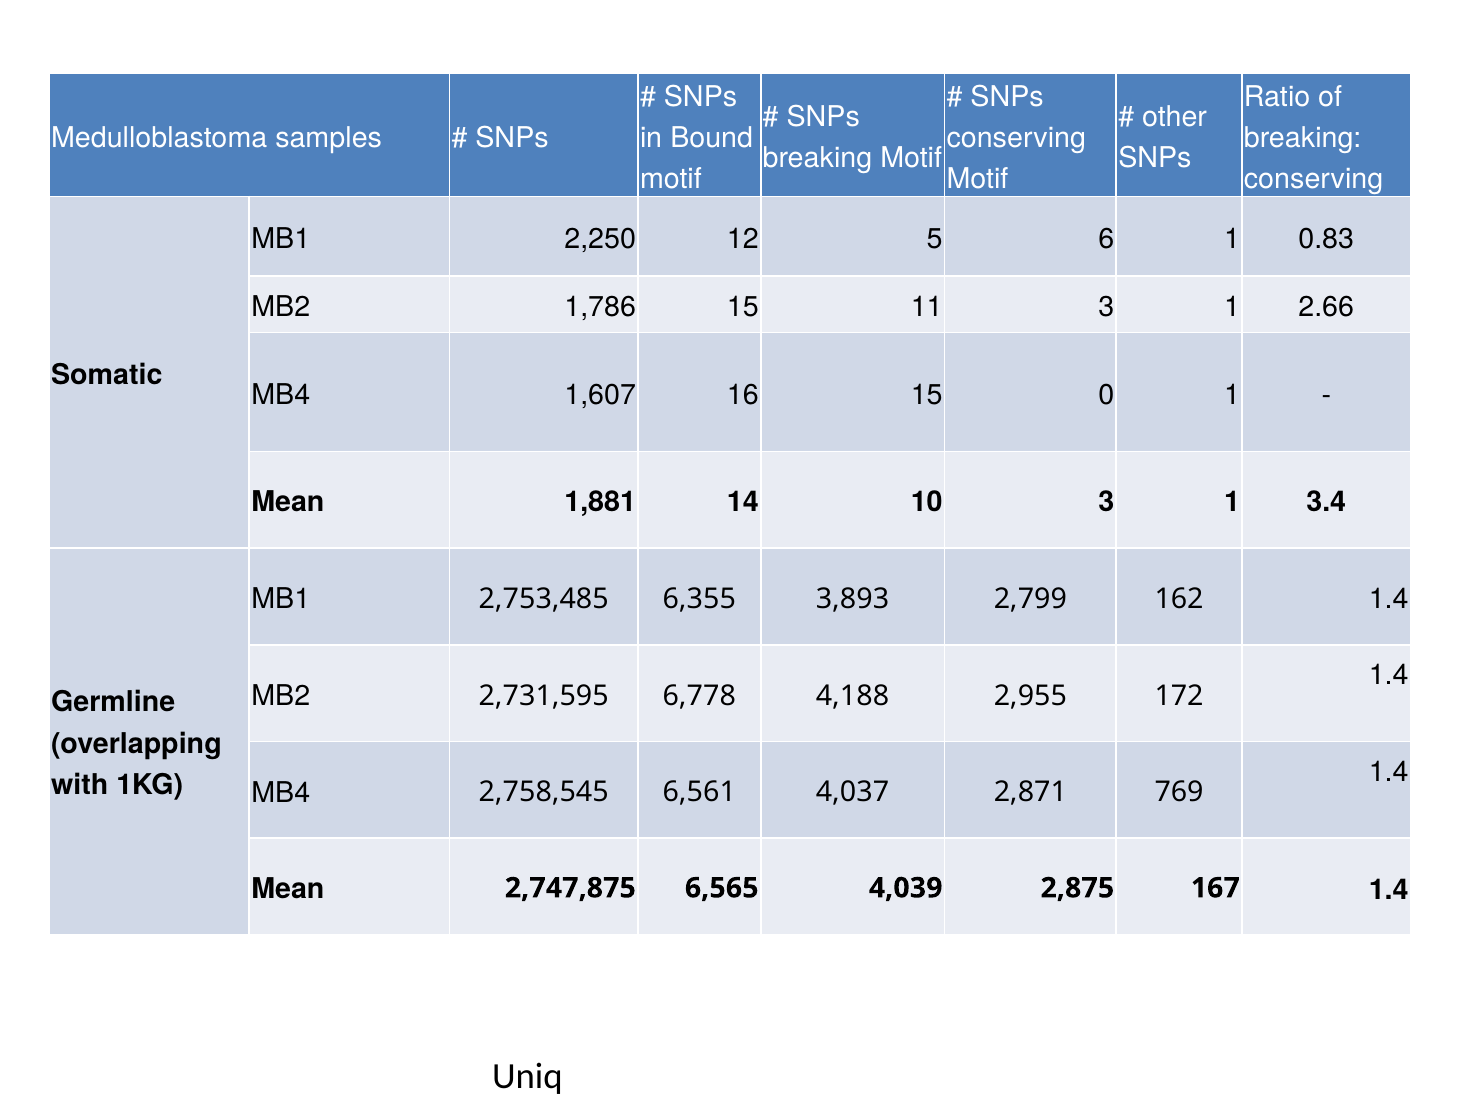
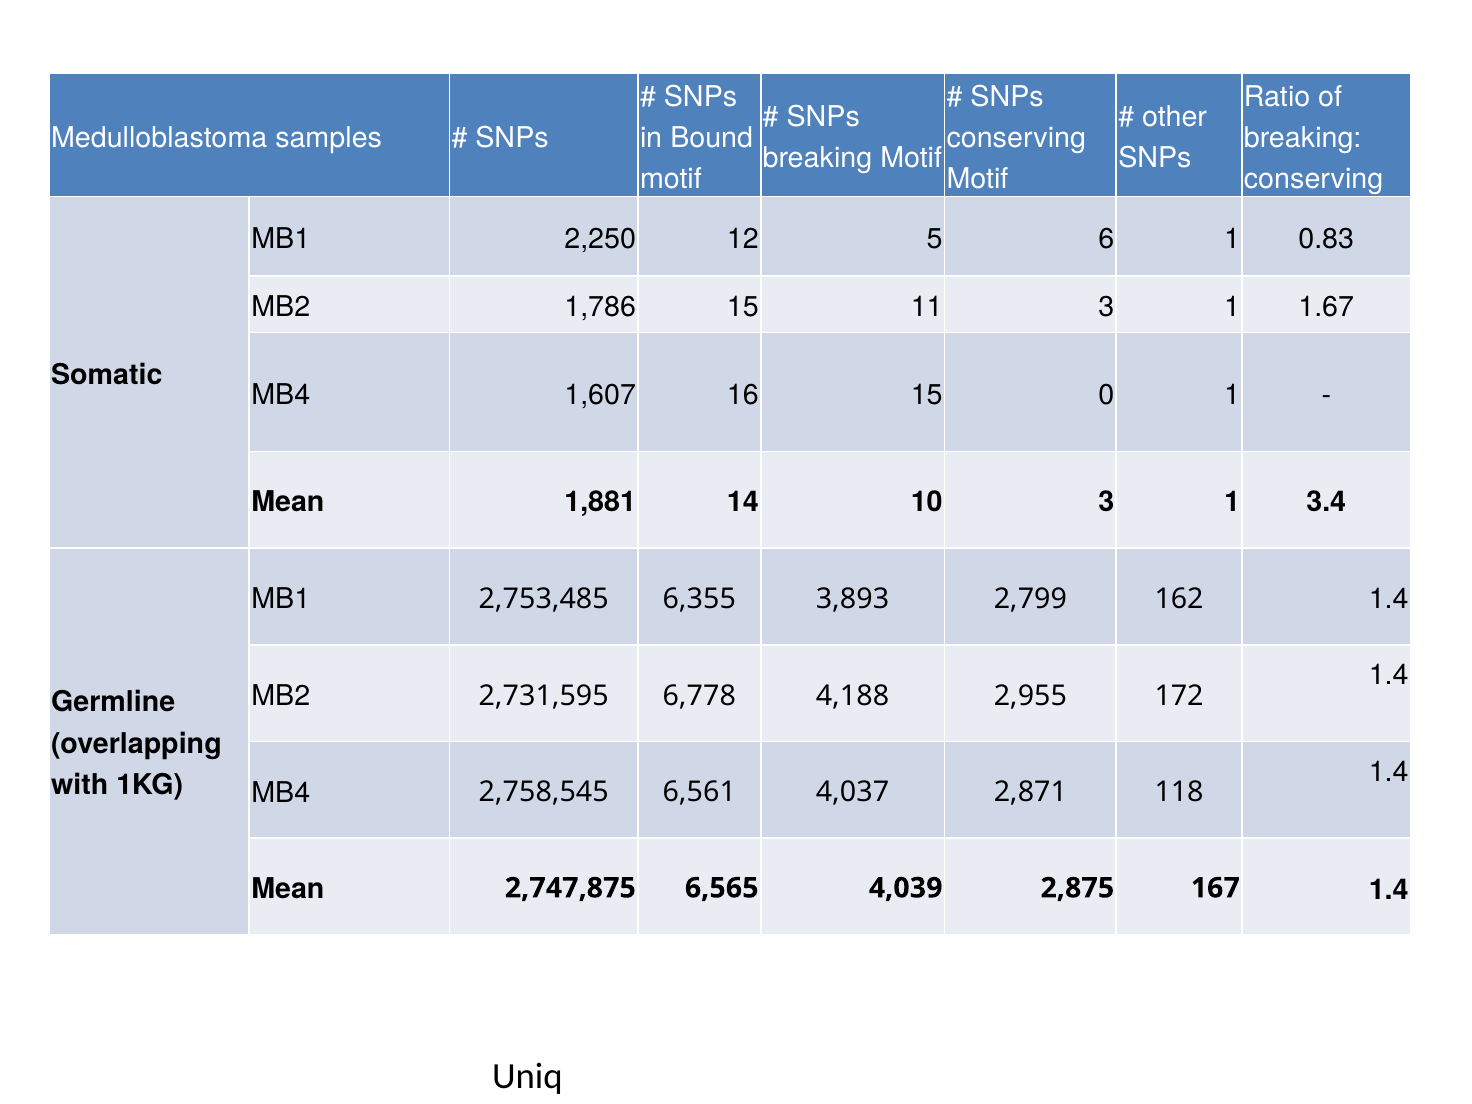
2.66: 2.66 -> 1.67
769: 769 -> 118
